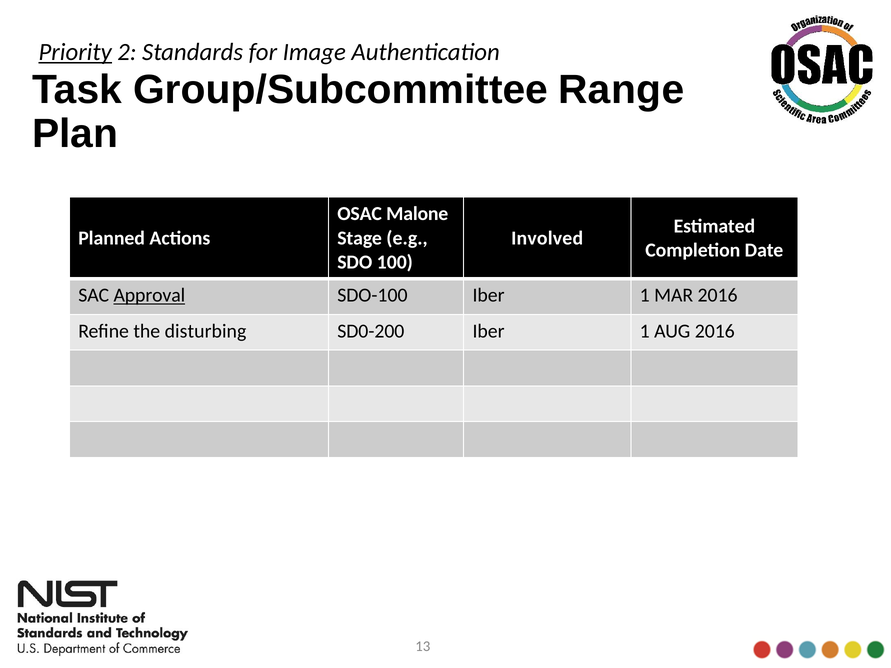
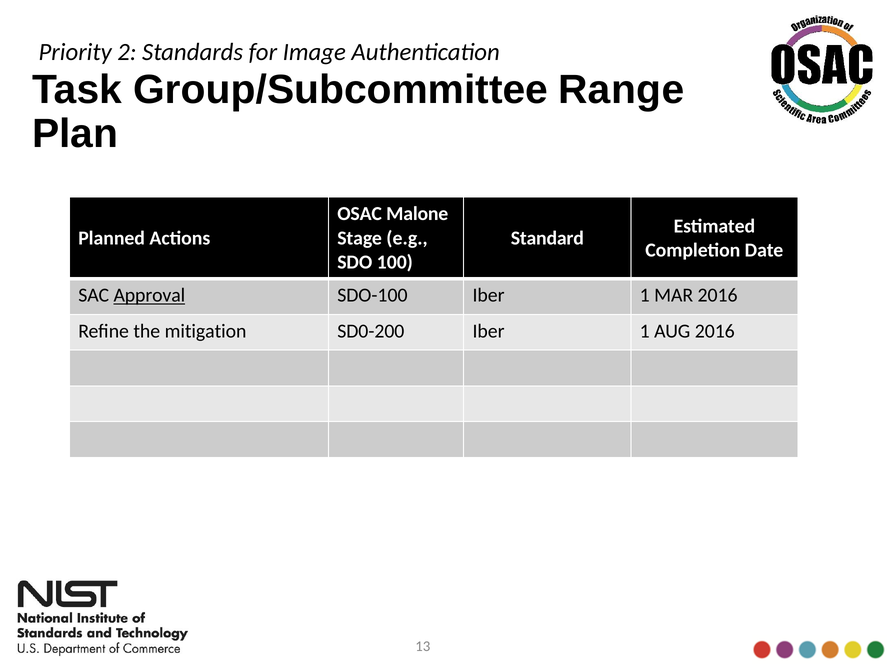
Priority underline: present -> none
Involved: Involved -> Standard
disturbing: disturbing -> mitigation
